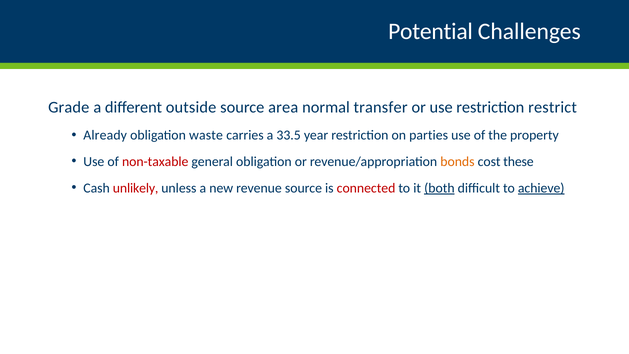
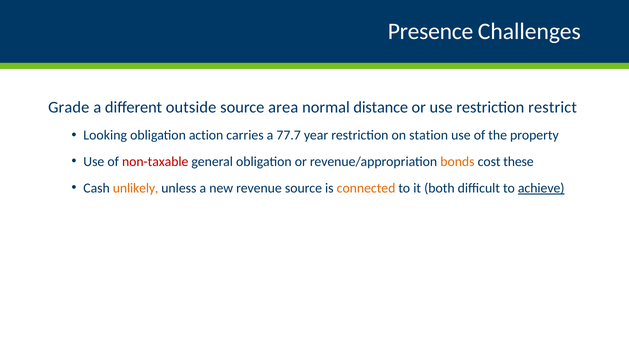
Potential: Potential -> Presence
transfer: transfer -> distance
Already: Already -> Looking
waste: waste -> action
33.5: 33.5 -> 77.7
parties: parties -> station
unlikely colour: red -> orange
connected colour: red -> orange
both underline: present -> none
